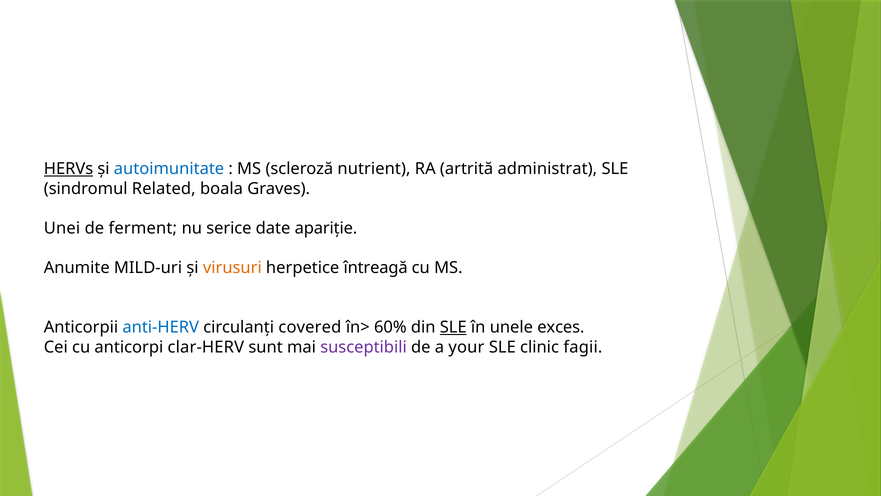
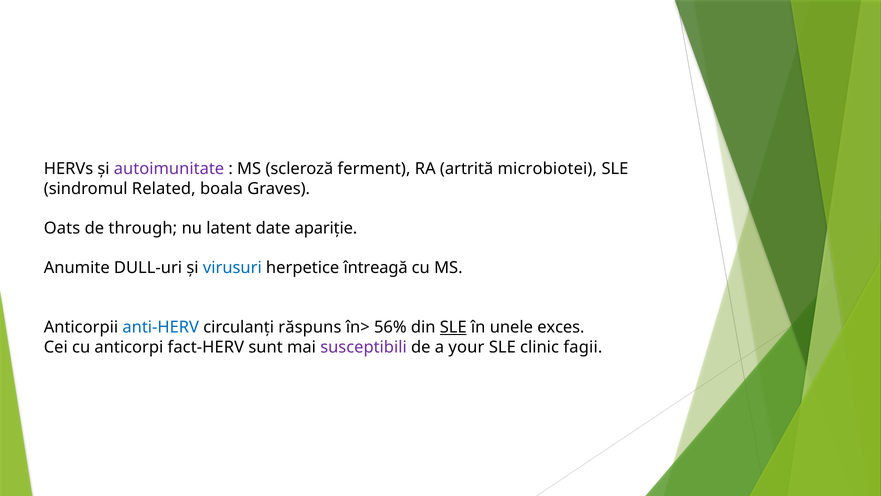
HERVs underline: present -> none
autoimunitate colour: blue -> purple
nutrient: nutrient -> ferment
administrat: administrat -> microbiotei
Unei: Unei -> Oats
ferment: ferment -> through
serice: serice -> latent
MILD-uri: MILD-uri -> DULL-uri
virusuri colour: orange -> blue
covered: covered -> răspuns
60%: 60% -> 56%
clar-HERV: clar-HERV -> fact-HERV
